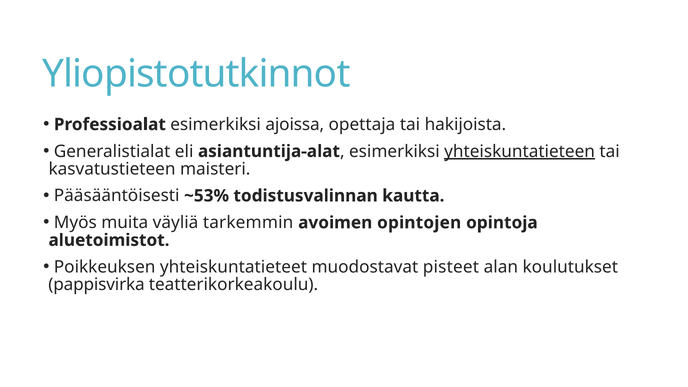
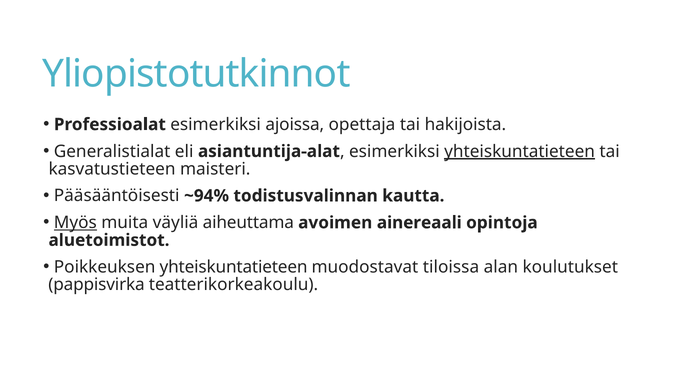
~53%: ~53% -> ~94%
Myös underline: none -> present
tarkemmin: tarkemmin -> aiheuttama
opintojen: opintojen -> ainereaali
Poikkeuksen yhteiskuntatieteet: yhteiskuntatieteet -> yhteiskuntatieteen
pisteet: pisteet -> tiloissa
